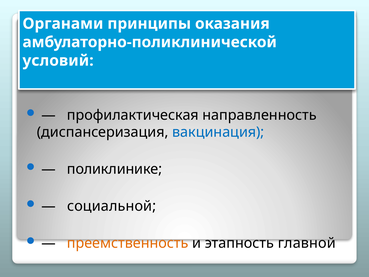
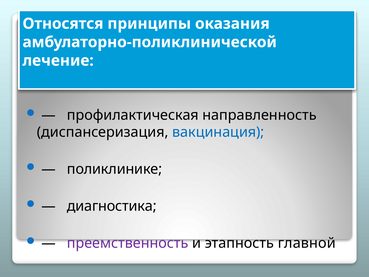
Органами: Органами -> Относятся
условий: условий -> лечение
социальной: социальной -> диагностика
преемственность colour: orange -> purple
